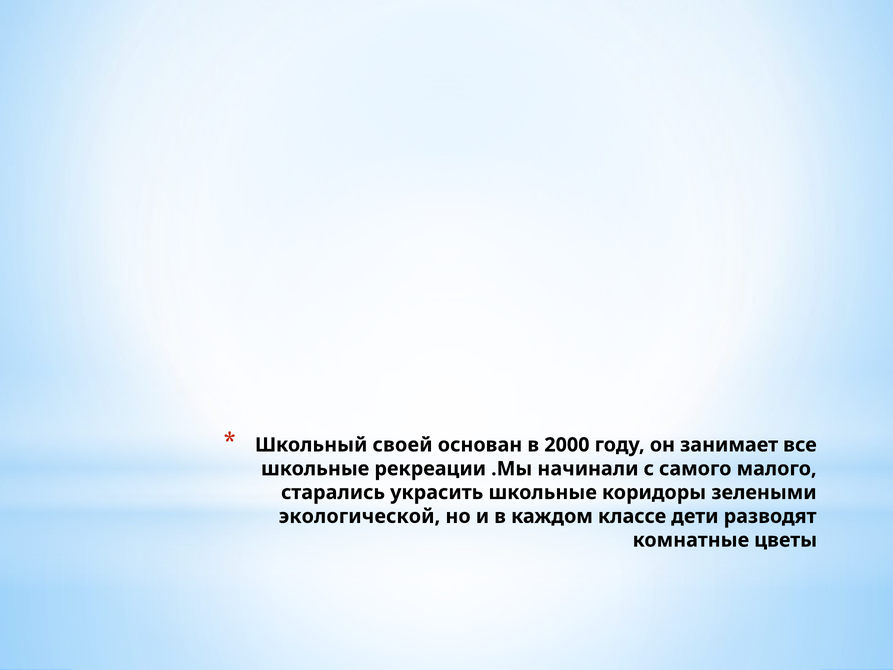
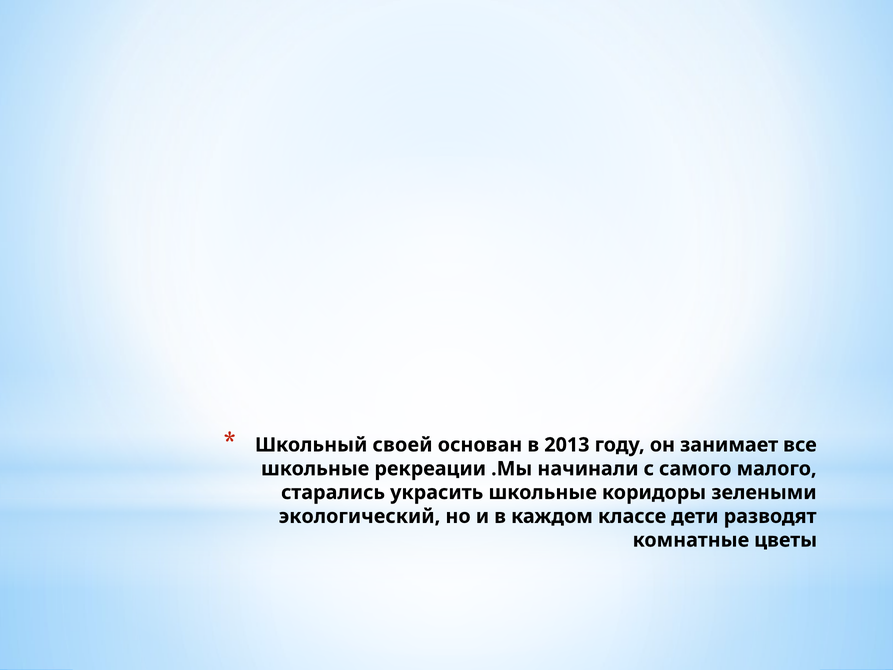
2000: 2000 -> 2013
экологической: экологической -> экологический
